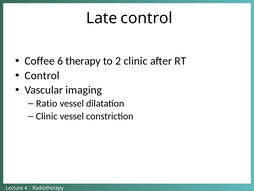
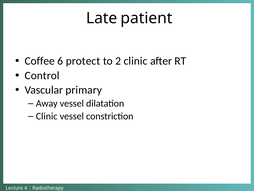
Late control: control -> patient
therapy: therapy -> protect
imaging: imaging -> primary
Ratio: Ratio -> Away
